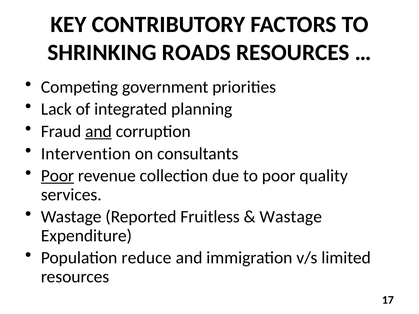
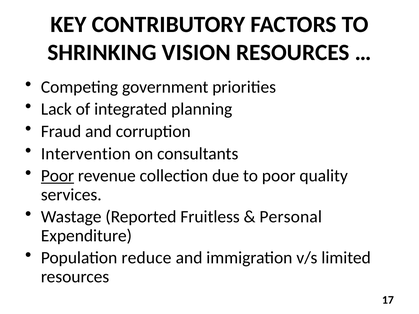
ROADS: ROADS -> VISION
and at (98, 132) underline: present -> none
Wastage at (291, 217): Wastage -> Personal
